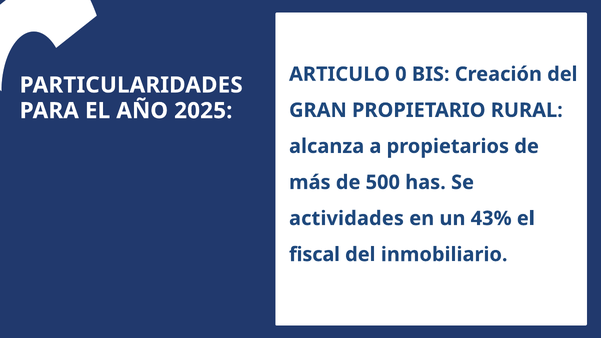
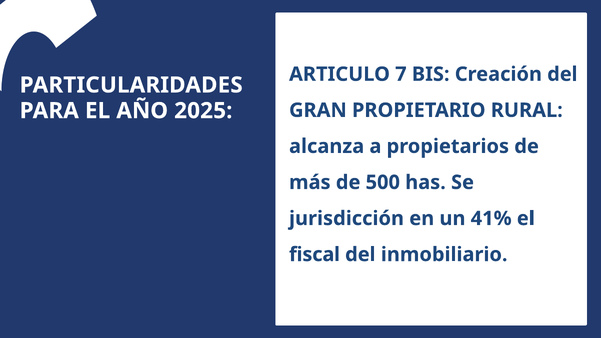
0: 0 -> 7
actividades: actividades -> jurisdicción
43%: 43% -> 41%
